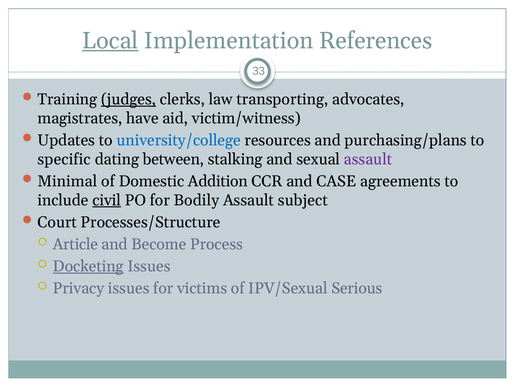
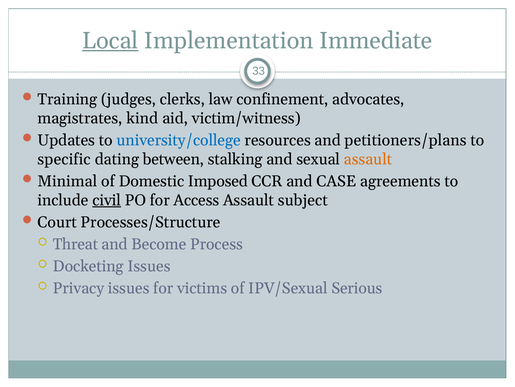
References: References -> Immediate
judges underline: present -> none
transporting: transporting -> confinement
have: have -> kind
purchasing/plans: purchasing/plans -> petitioners/plans
assault at (368, 159) colour: purple -> orange
Addition: Addition -> Imposed
Bodily: Bodily -> Access
Article: Article -> Threat
Docketing underline: present -> none
